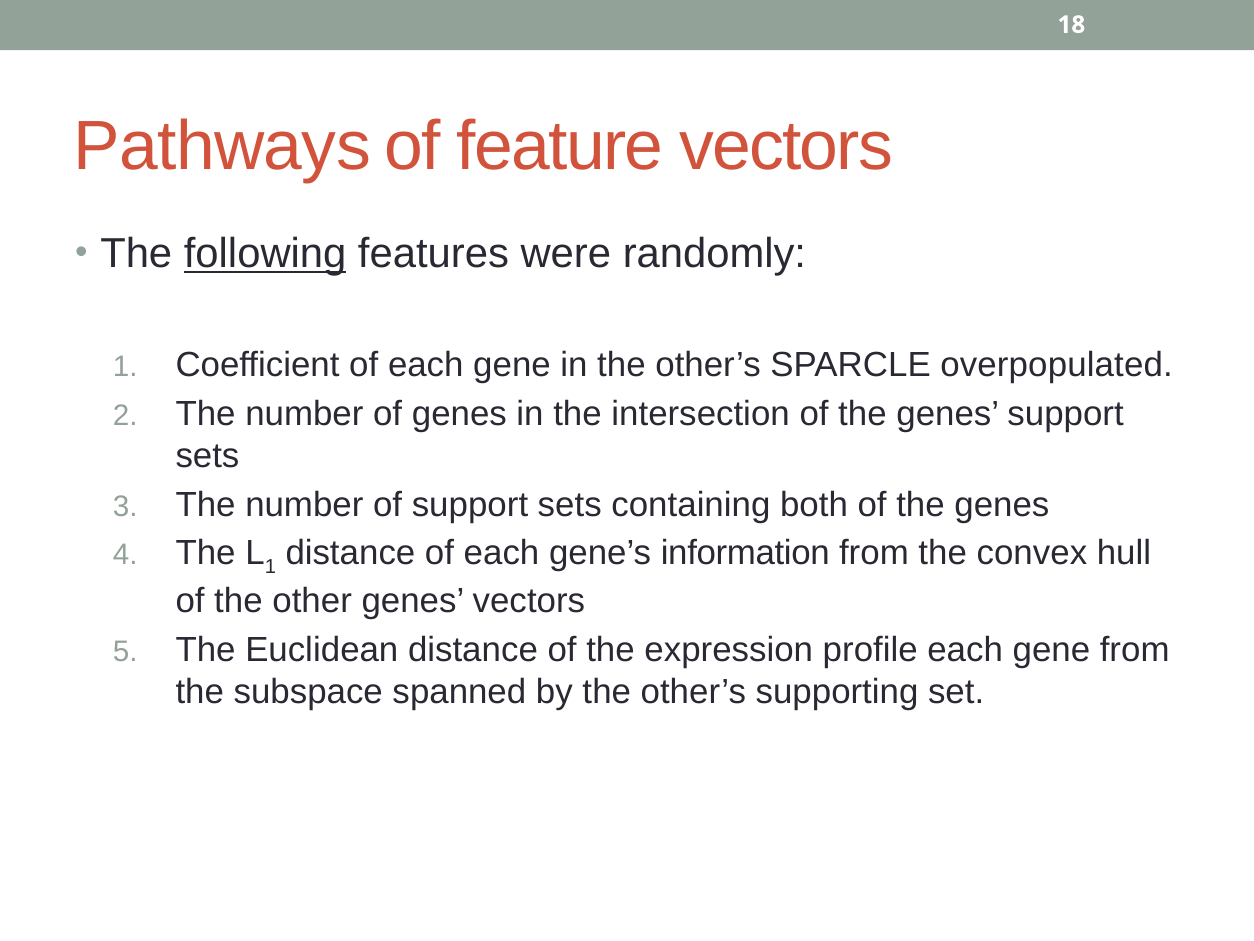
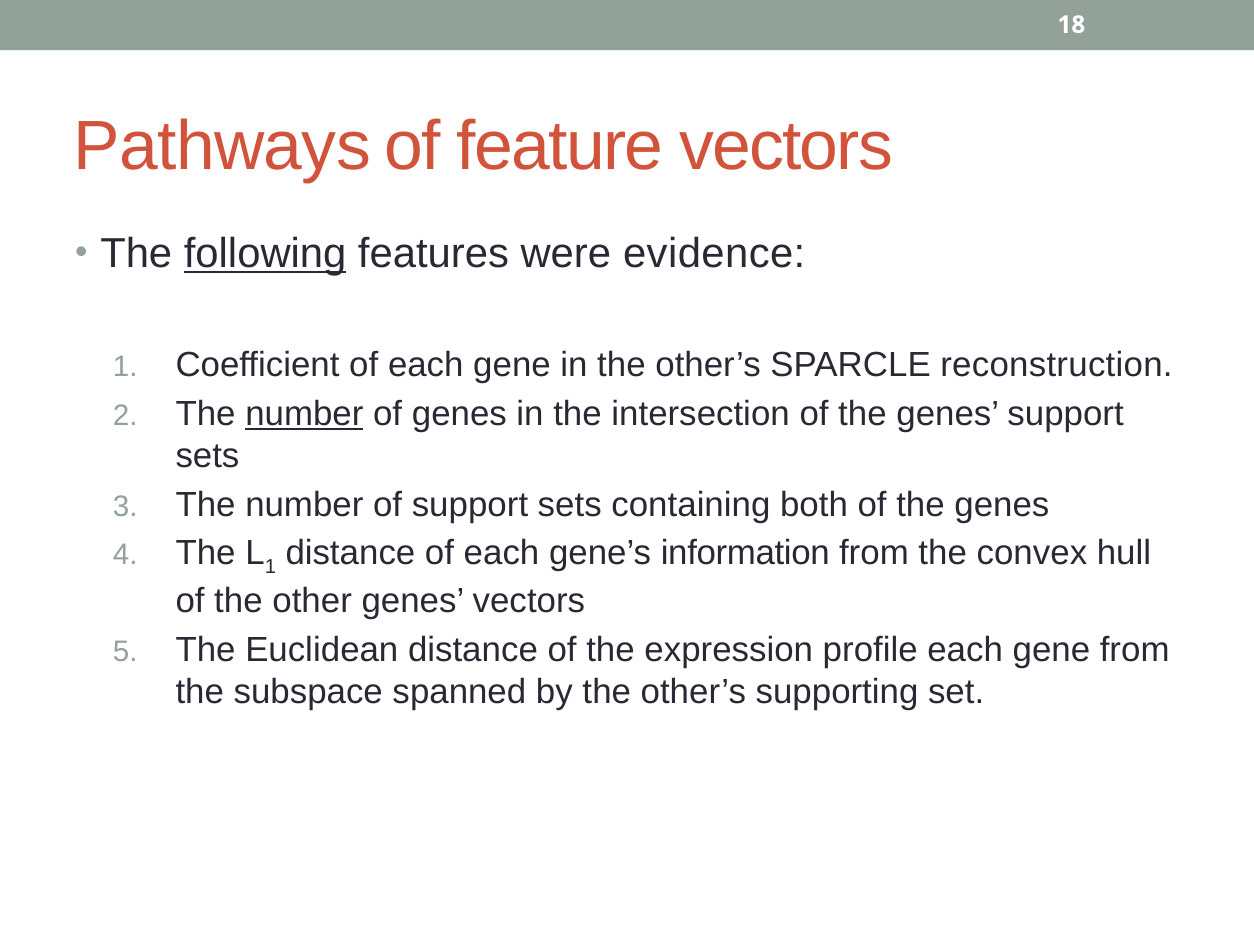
randomly: randomly -> evidence
overpopulated: overpopulated -> reconstruction
number at (304, 414) underline: none -> present
